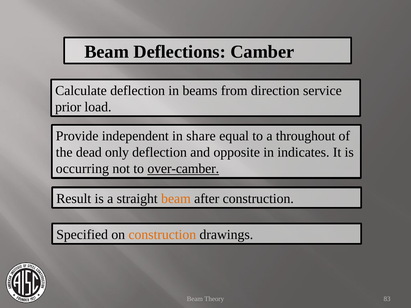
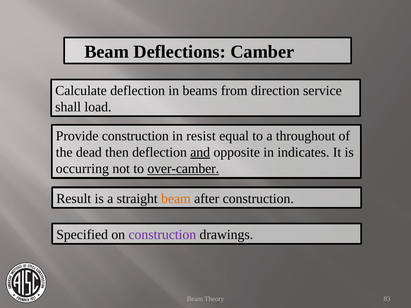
prior: prior -> shall
Provide independent: independent -> construction
share: share -> resist
only: only -> then
and underline: none -> present
construction at (162, 235) colour: orange -> purple
